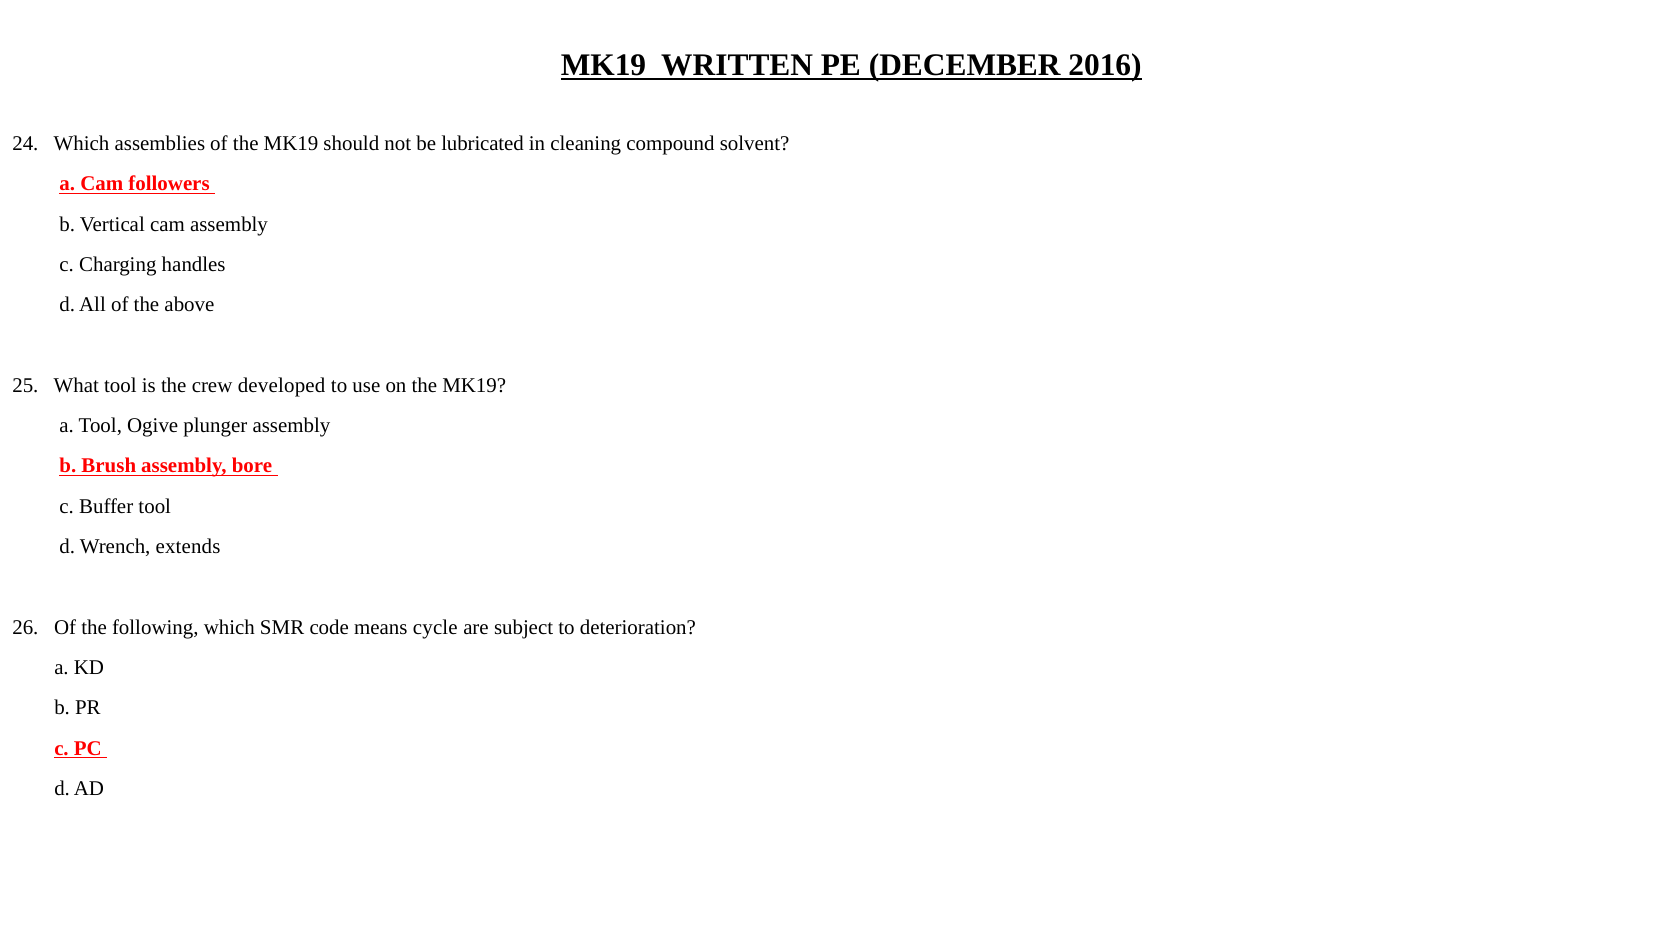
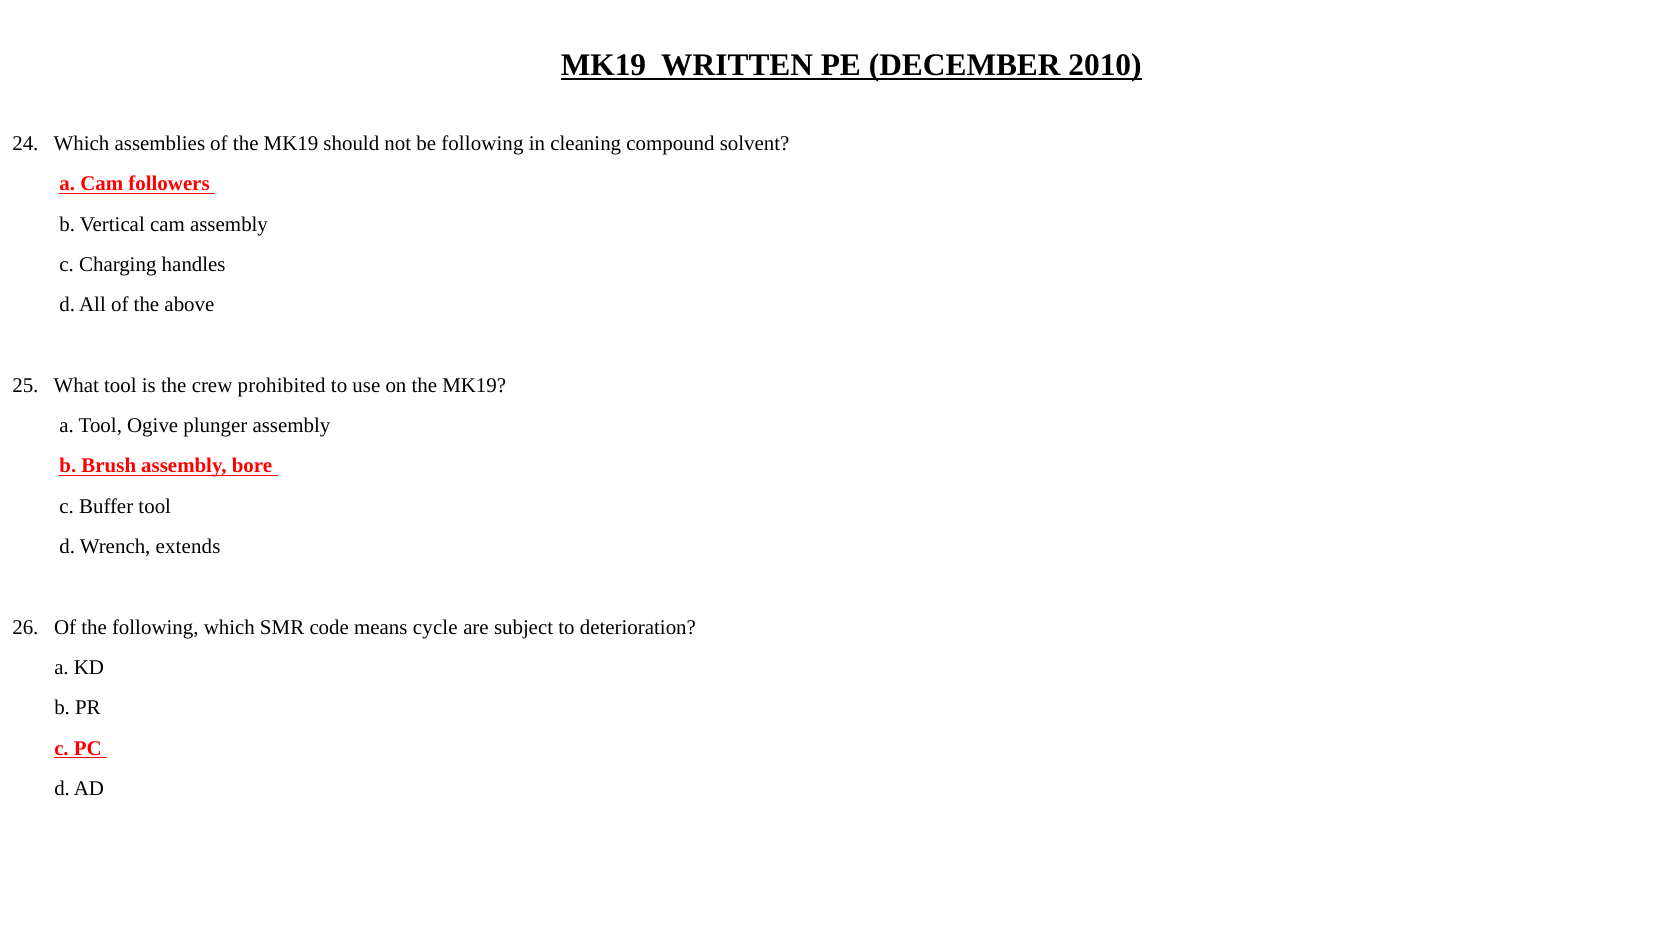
2016: 2016 -> 2010
be lubricated: lubricated -> following
developed: developed -> prohibited
